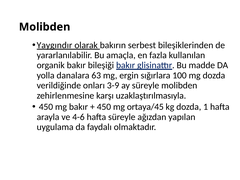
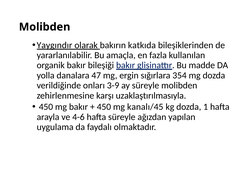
serbest: serbest -> katkıda
63: 63 -> 47
100: 100 -> 354
ortaya/45: ortaya/45 -> kanalı/45
